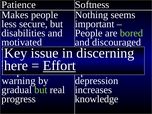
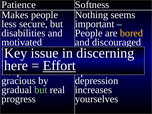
bored colour: light green -> yellow
warning: warning -> gracious
knowledge: knowledge -> yourselves
